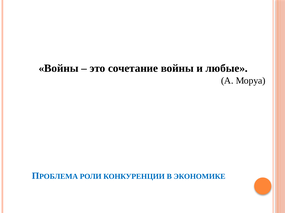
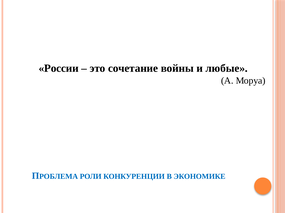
Войны at (59, 69): Войны -> России
